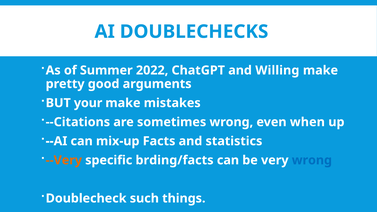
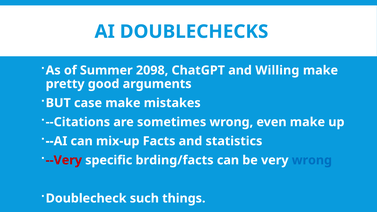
2022: 2022 -> 2098
your: your -> case
even when: when -> make
--Very colour: orange -> red
